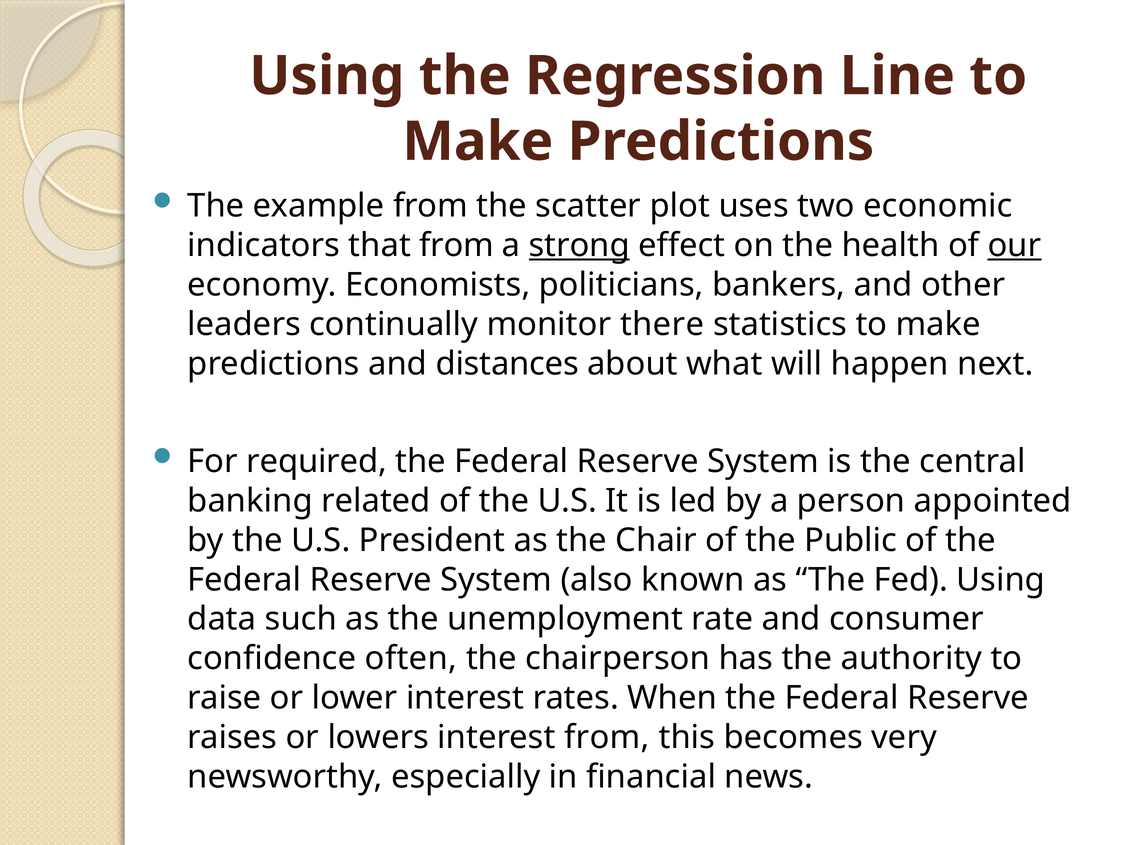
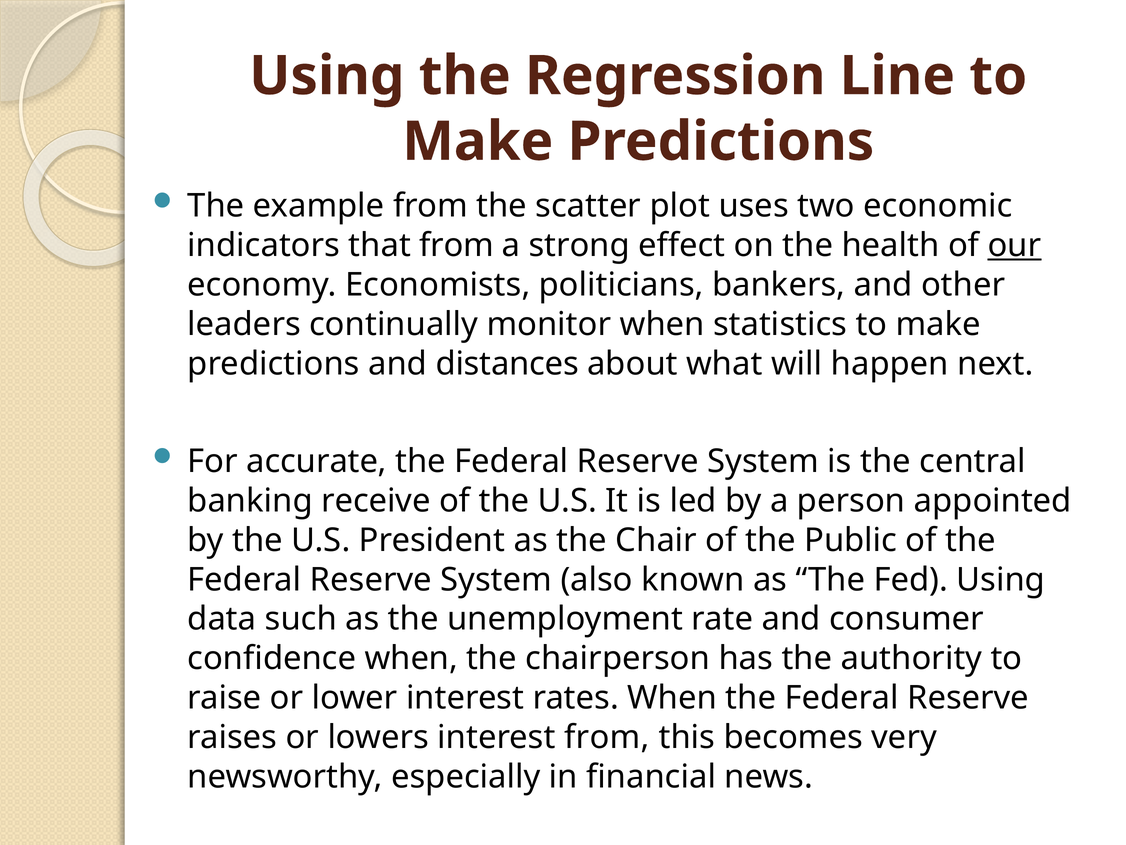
strong underline: present -> none
monitor there: there -> when
required: required -> accurate
related: related -> receive
confidence often: often -> when
